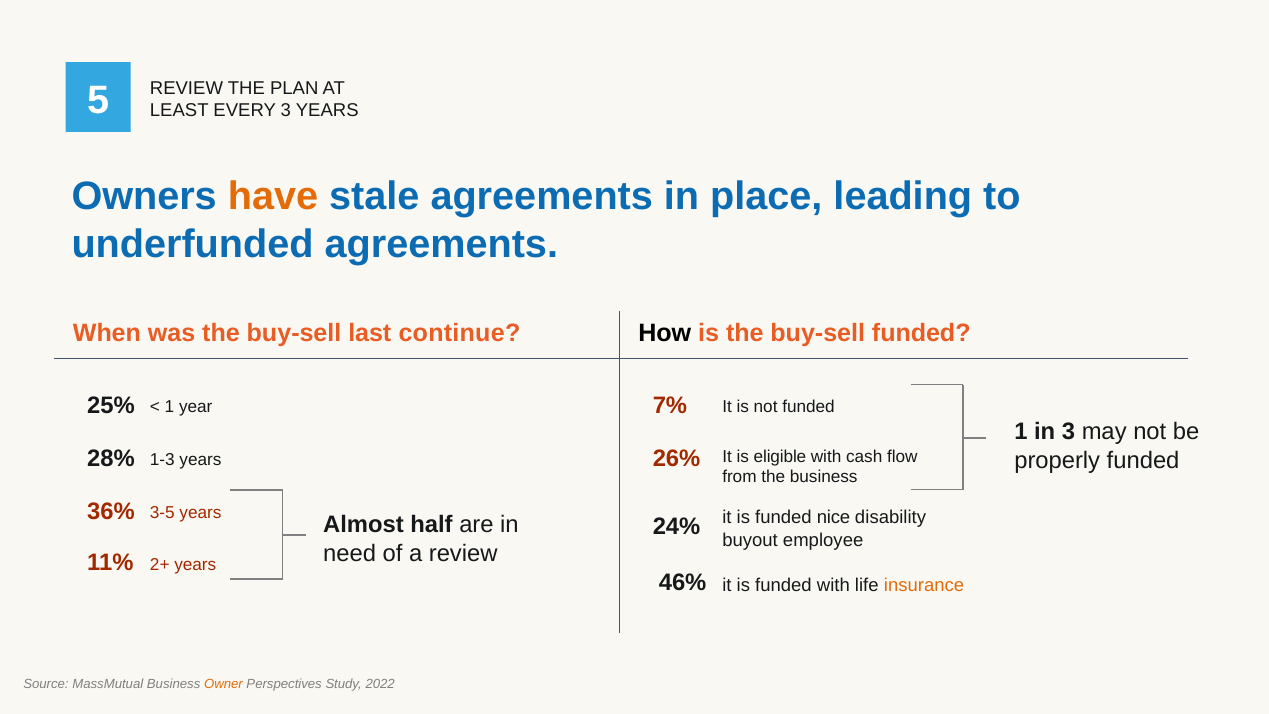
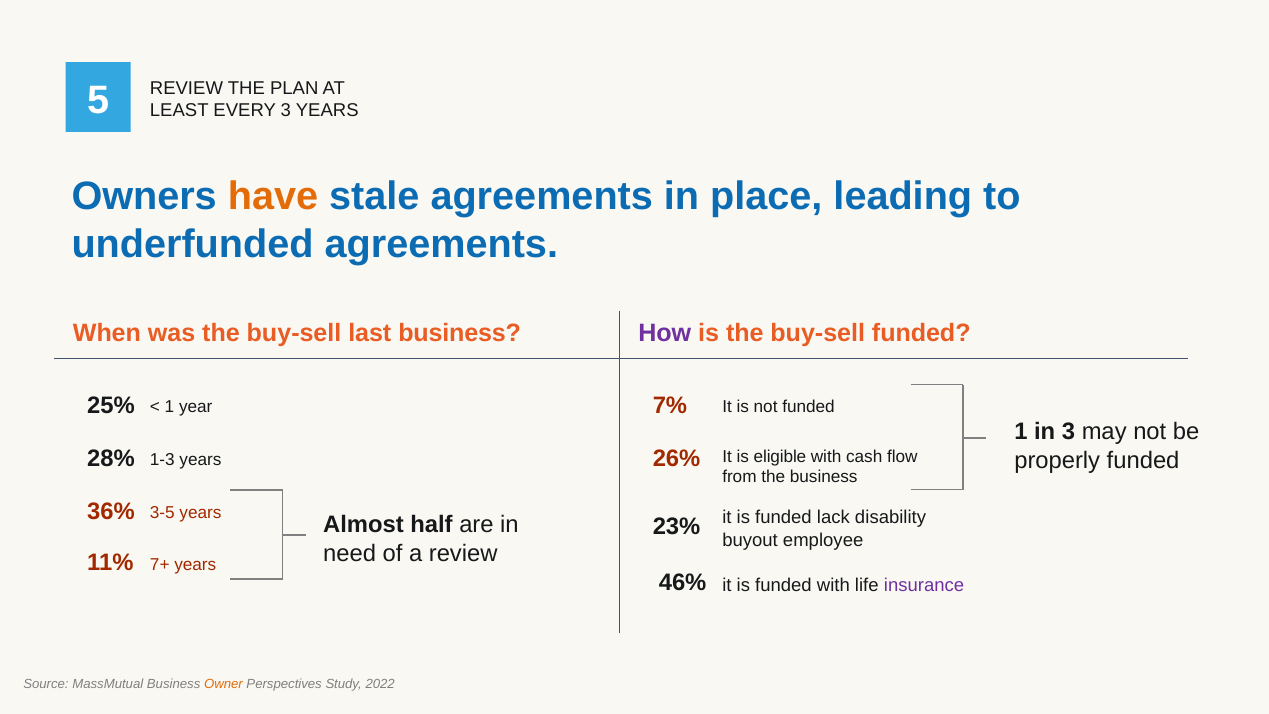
last continue: continue -> business
How colour: black -> purple
nice: nice -> lack
24%: 24% -> 23%
2+: 2+ -> 7+
insurance colour: orange -> purple
